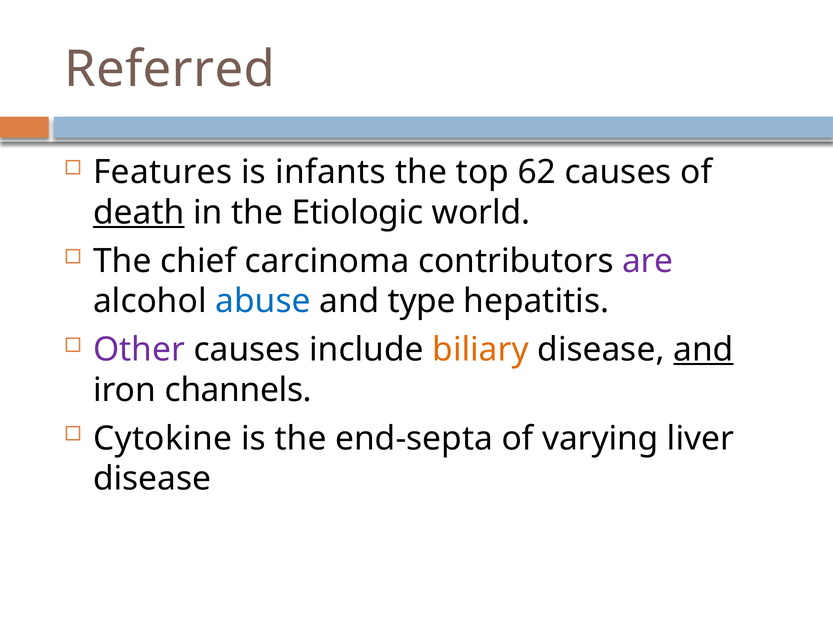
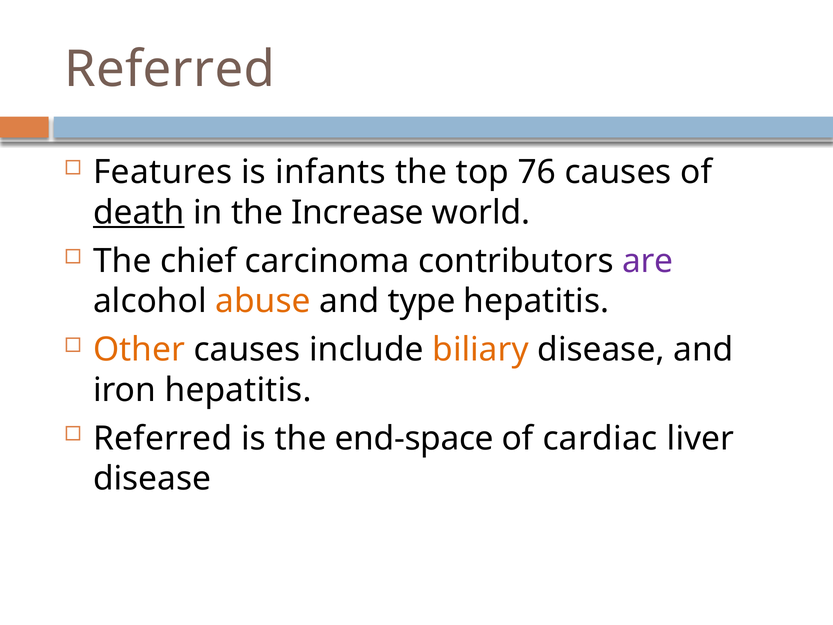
62: 62 -> 76
Etiologic: Etiologic -> Increase
abuse colour: blue -> orange
Other colour: purple -> orange
and at (703, 350) underline: present -> none
iron channels: channels -> hepatitis
Cytokine at (163, 438): Cytokine -> Referred
end-septa: end-septa -> end-space
varying: varying -> cardiac
